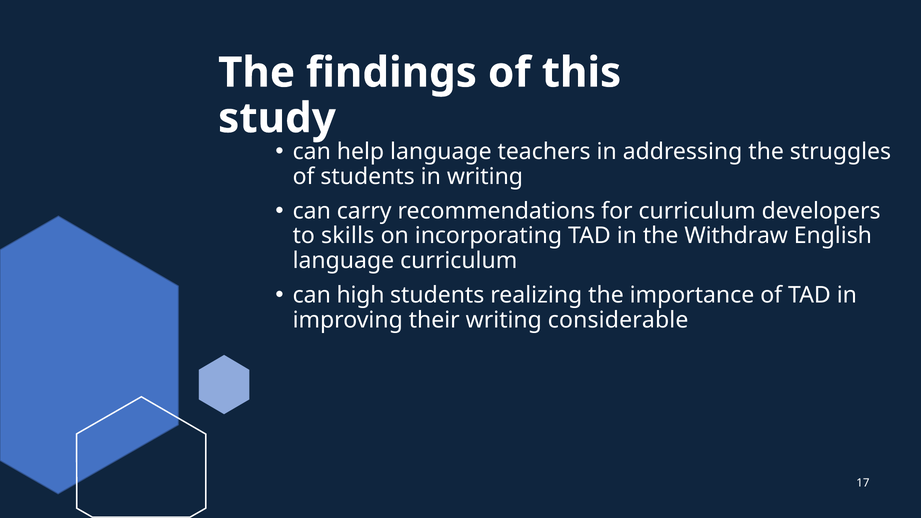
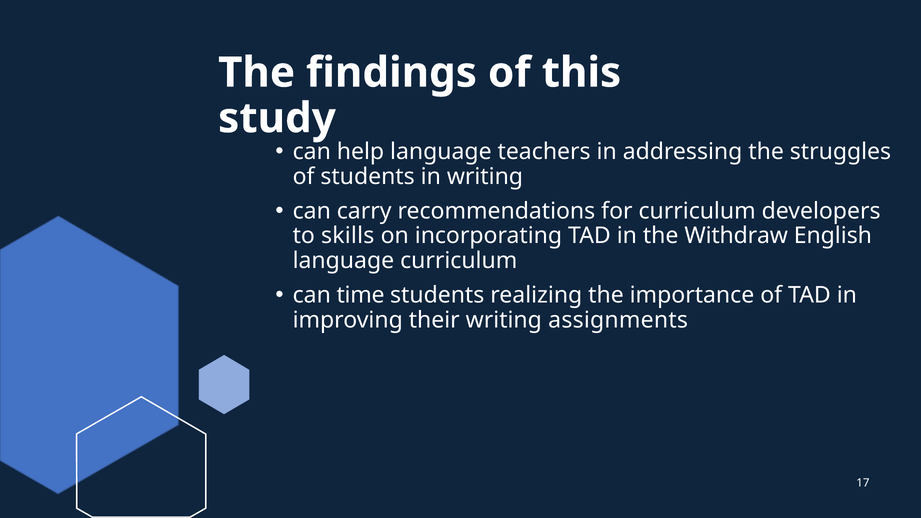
high: high -> time
considerable: considerable -> assignments
